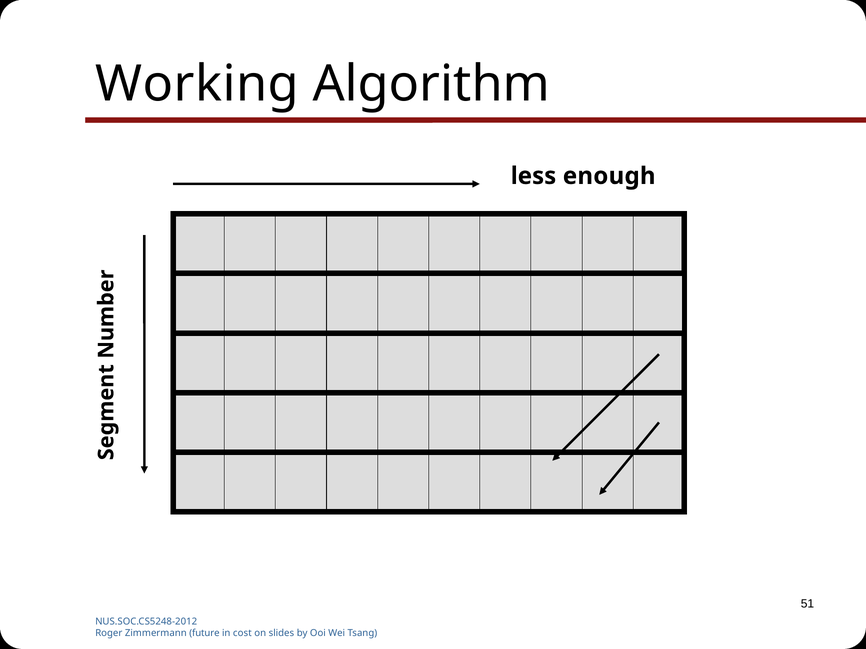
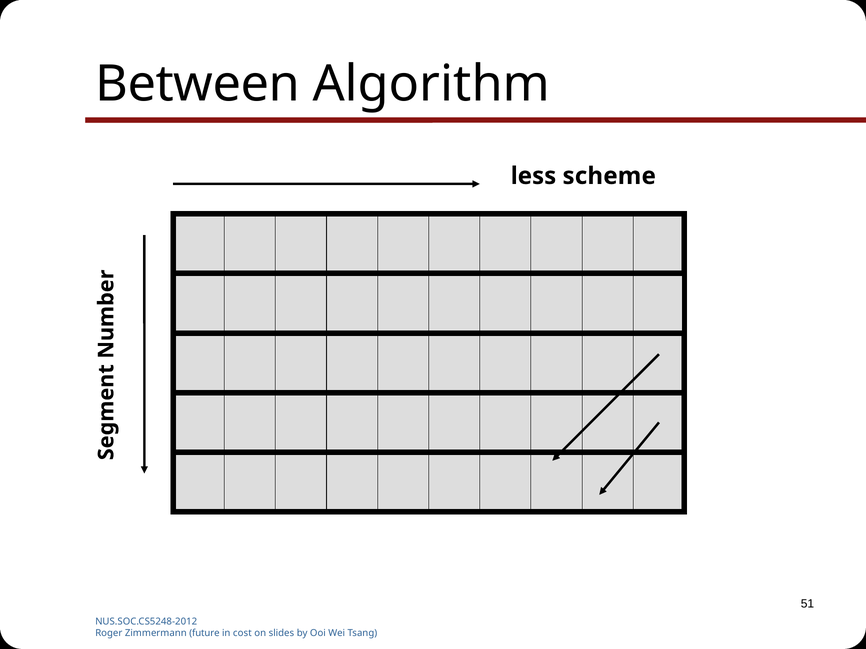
Working: Working -> Between
enough: enough -> scheme
